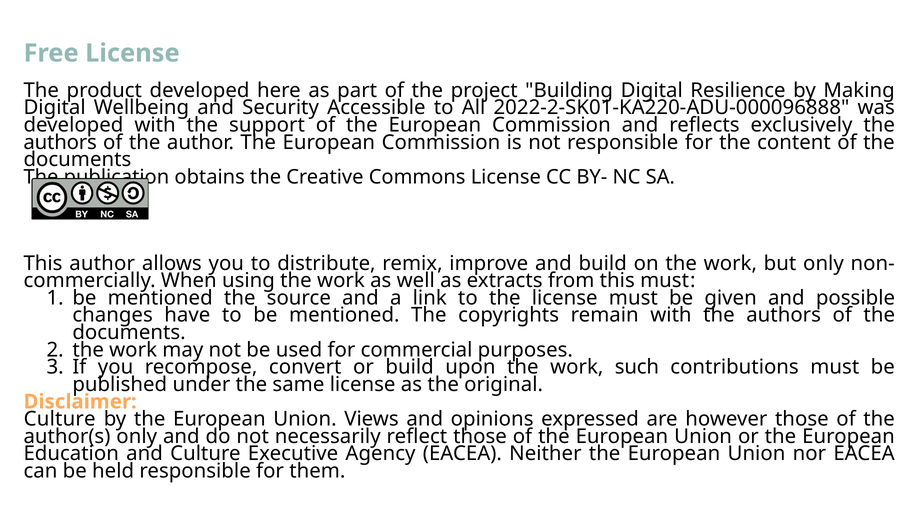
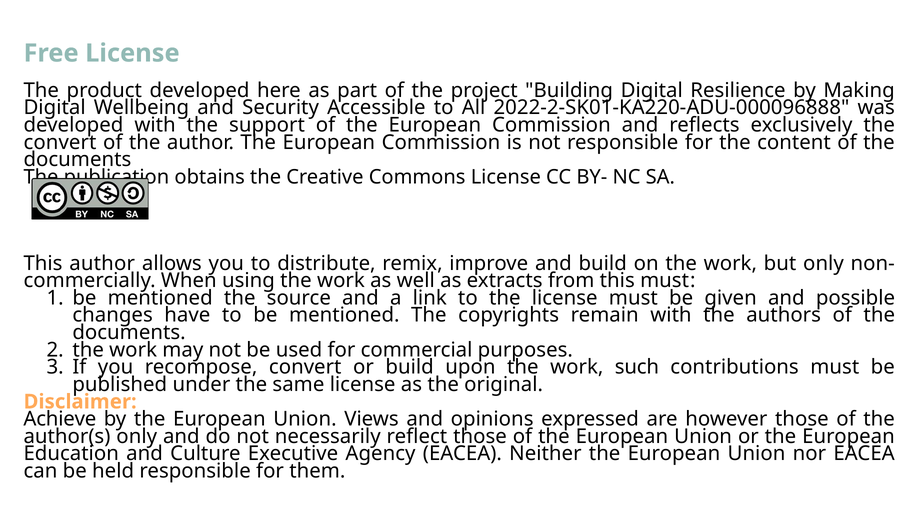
authors at (60, 142): authors -> convert
Culture at (60, 419): Culture -> Achieve
